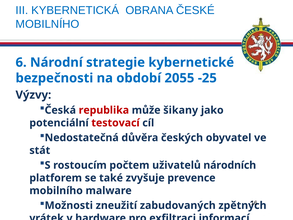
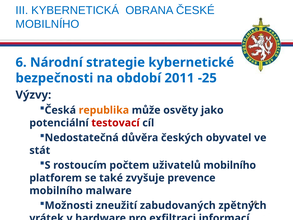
2055: 2055 -> 2011
republika colour: red -> orange
šikany: šikany -> osvěty
uživatelů národních: národních -> mobilního
